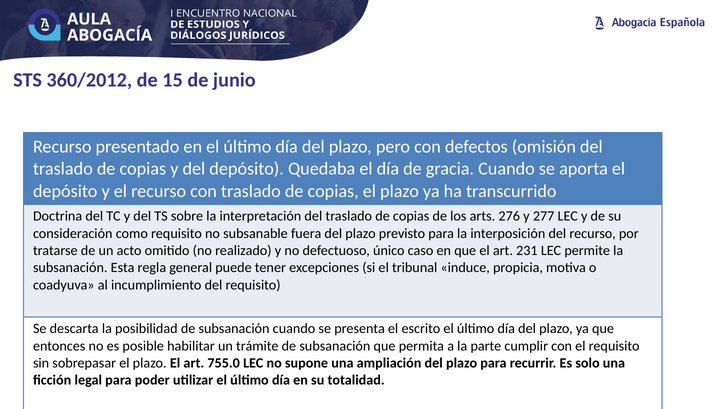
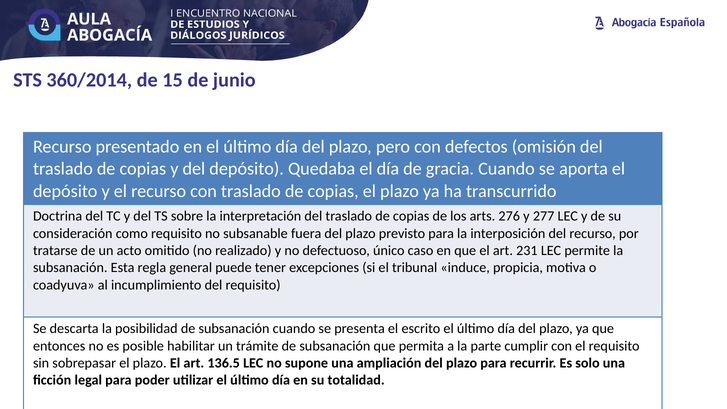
360/2012: 360/2012 -> 360/2014
755.0: 755.0 -> 136.5
